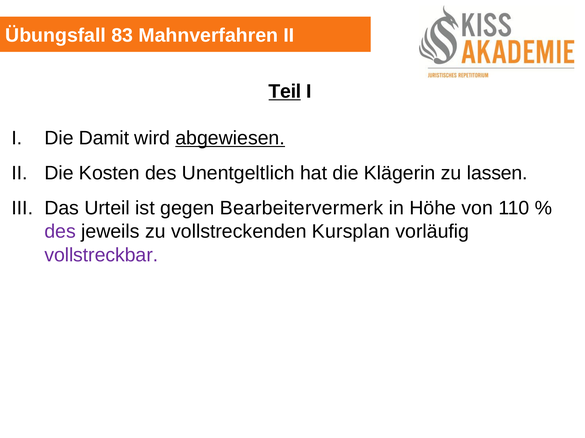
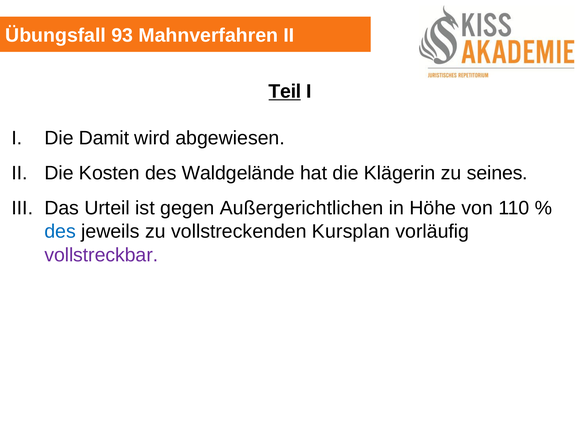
83: 83 -> 93
abgewiesen underline: present -> none
Unentgeltlich: Unentgeltlich -> Waldgelände
lassen: lassen -> seines
Bearbeitervermerk: Bearbeitervermerk -> Außergerichtlichen
des at (60, 232) colour: purple -> blue
